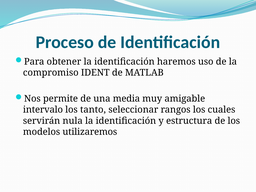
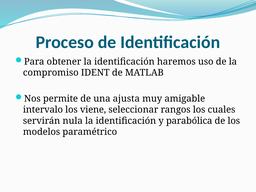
media: media -> ajusta
tanto: tanto -> viene
estructura: estructura -> parabólica
utilizaremos: utilizaremos -> paramétrico
